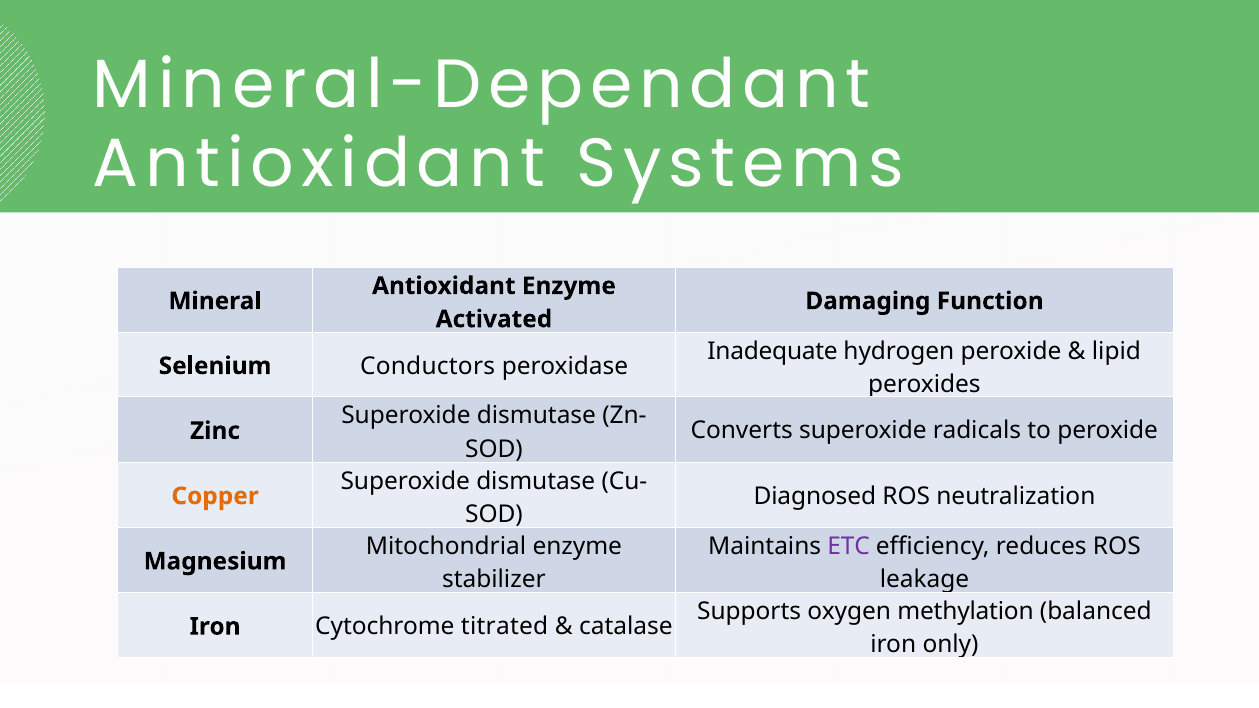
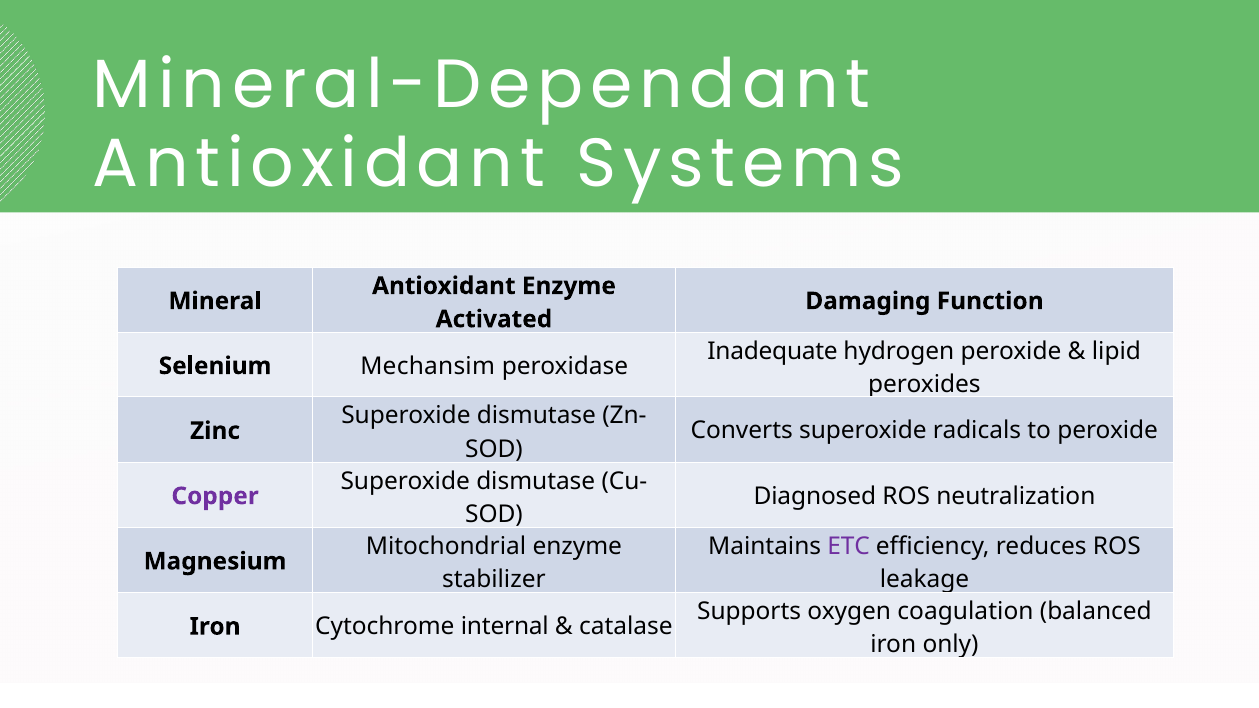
Conductors: Conductors -> Mechansim
Copper colour: orange -> purple
methylation: methylation -> coagulation
titrated: titrated -> internal
